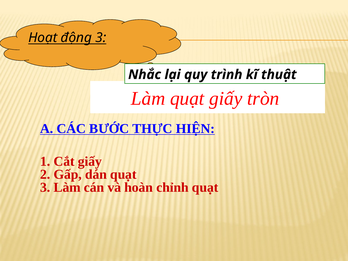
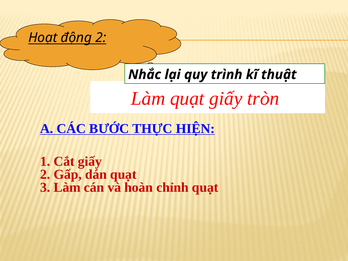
động 3: 3 -> 2
